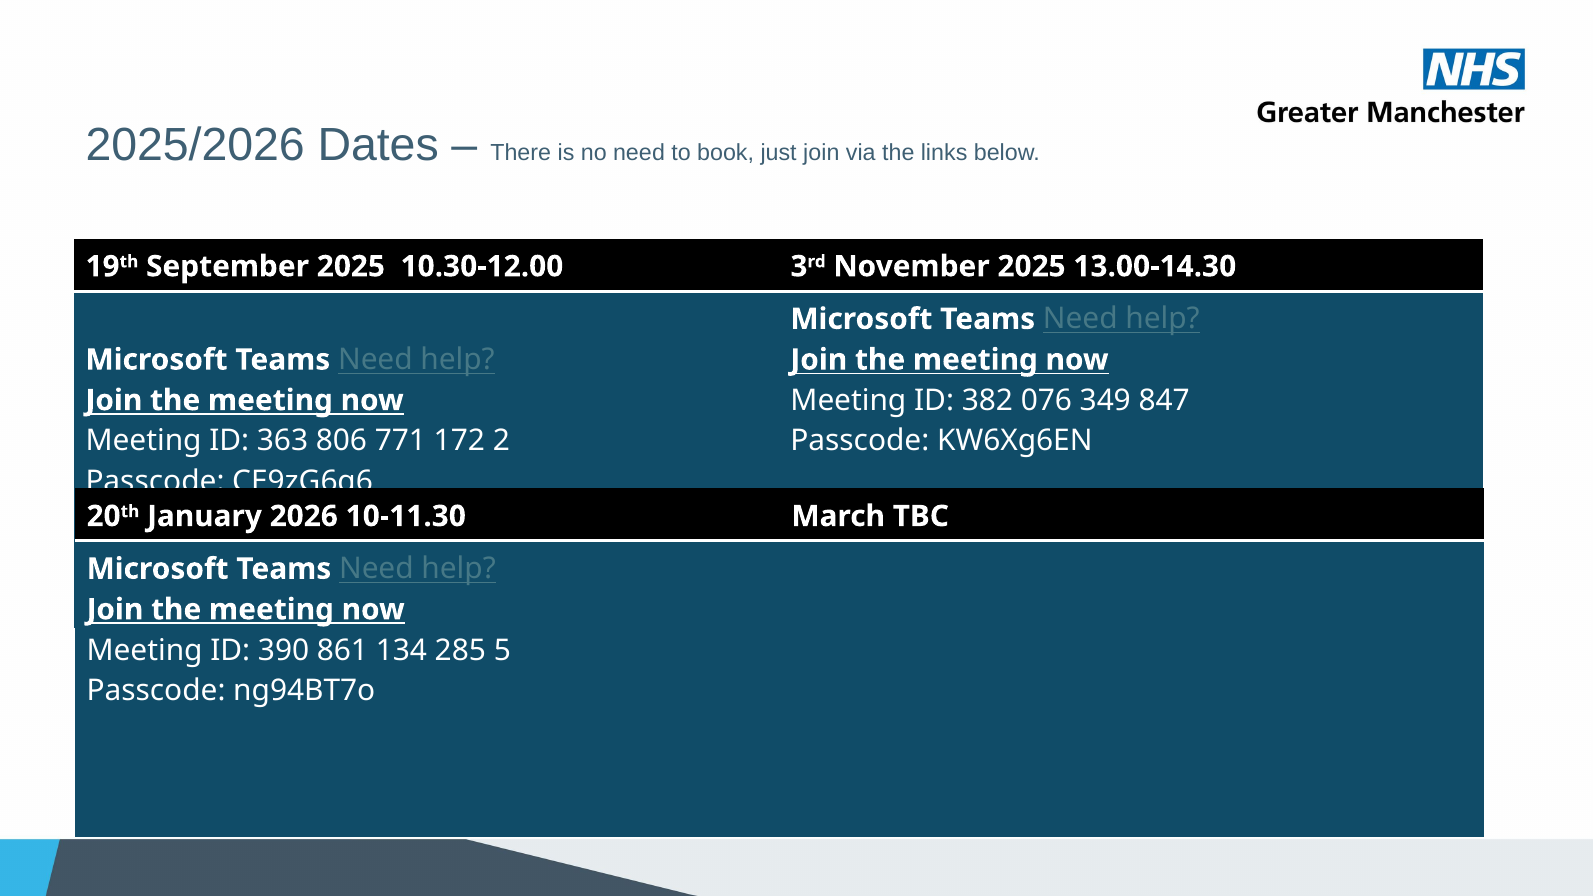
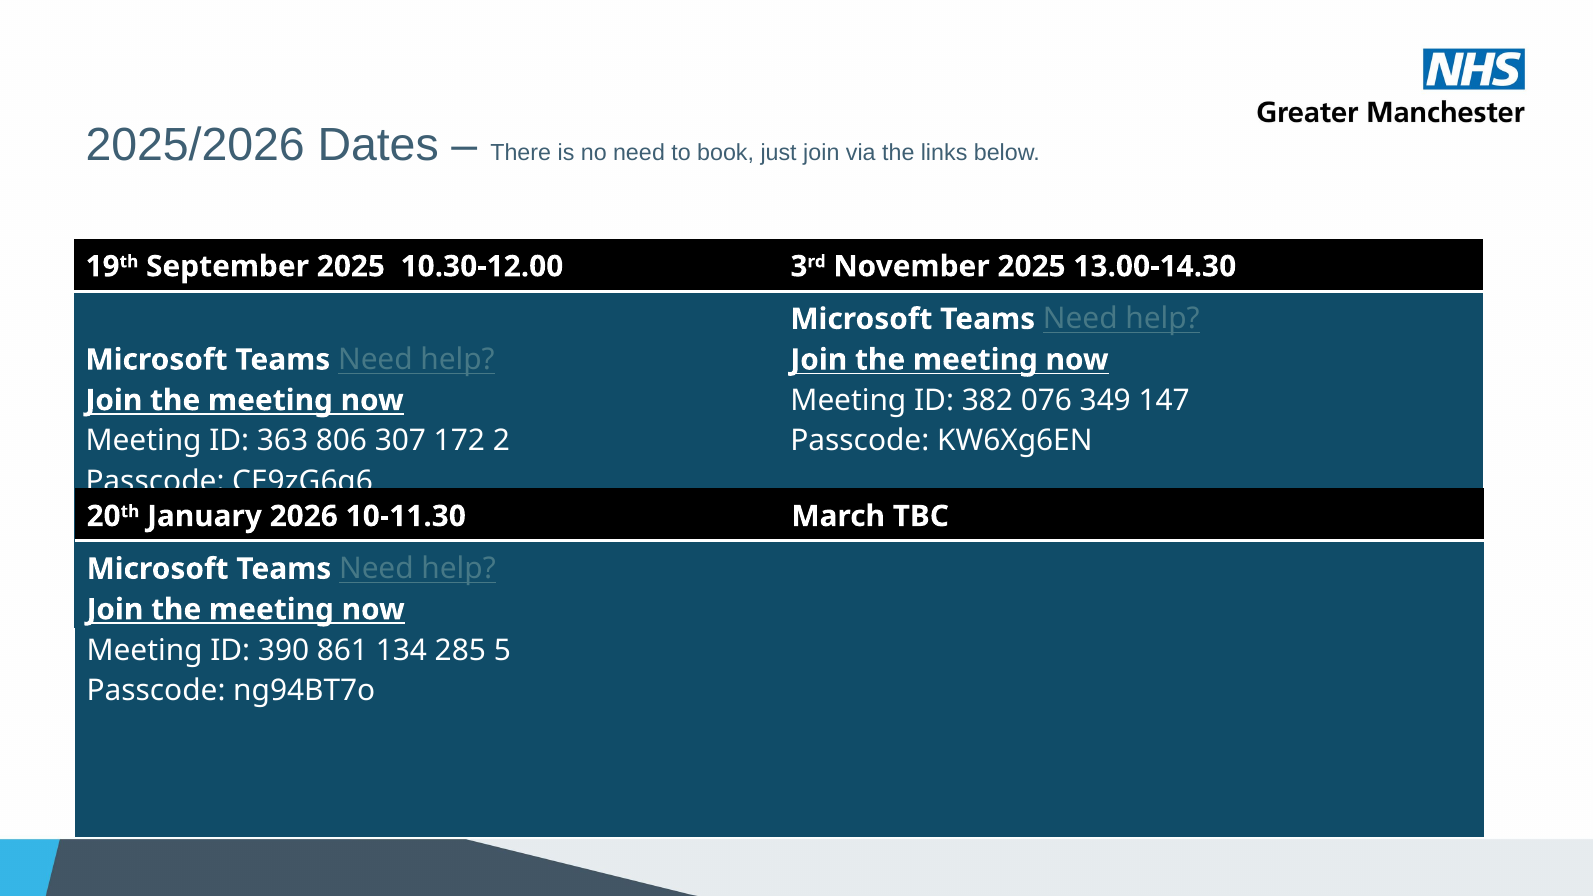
847: 847 -> 147
771: 771 -> 307
